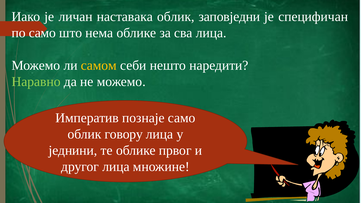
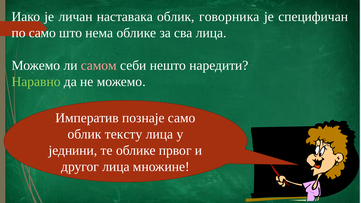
заповједни: заповједни -> говорника
самом colour: yellow -> pink
говору: говору -> тексту
